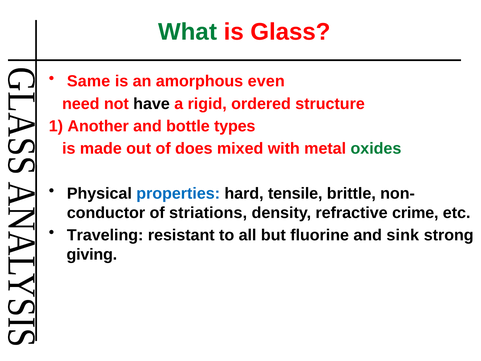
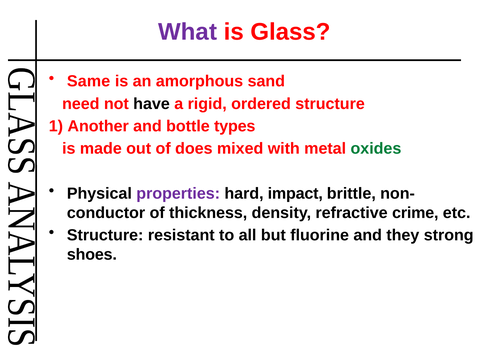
What colour: green -> purple
even: even -> sand
properties colour: blue -> purple
tensile: tensile -> impact
striations: striations -> thickness
Traveling at (105, 235): Traveling -> Structure
sink: sink -> they
giving: giving -> shoes
